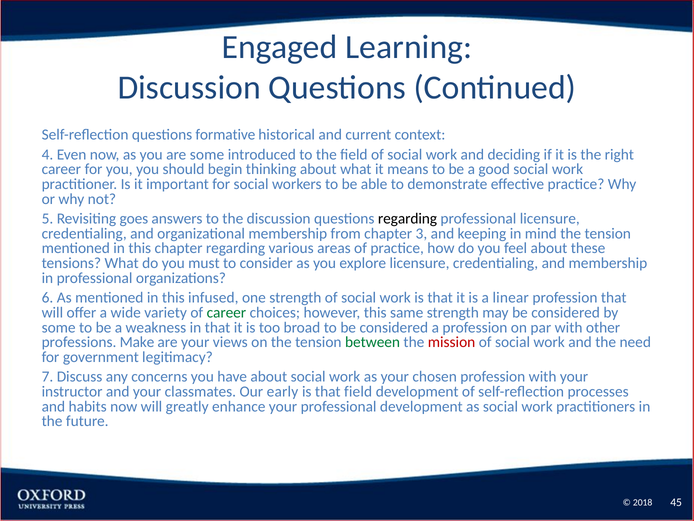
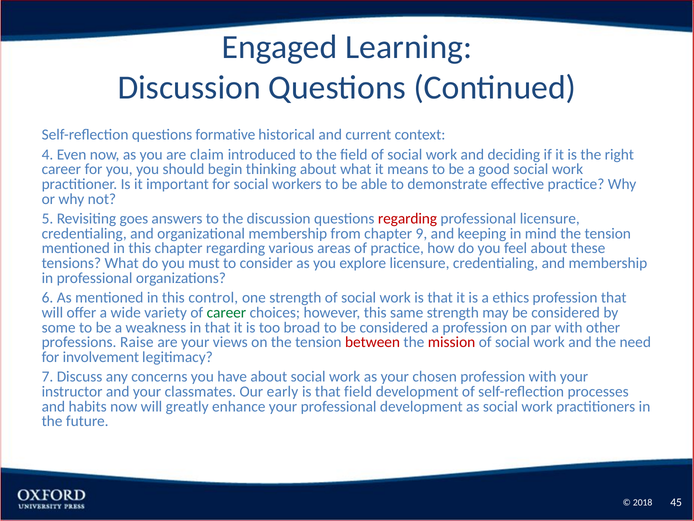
are some: some -> claim
regarding at (407, 219) colour: black -> red
3: 3 -> 9
infused: infused -> control
linear: linear -> ethics
Make: Make -> Raise
between colour: green -> red
government: government -> involvement
